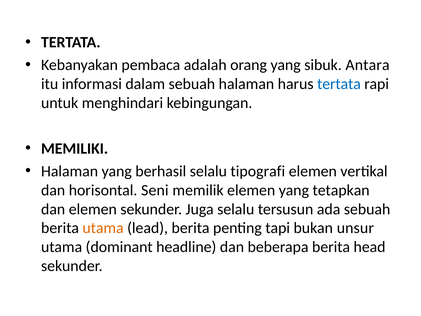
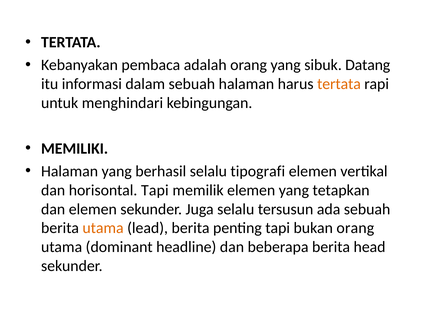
Antara: Antara -> Datang
tertata at (339, 84) colour: blue -> orange
horisontal Seni: Seni -> Tapi
bukan unsur: unsur -> orang
